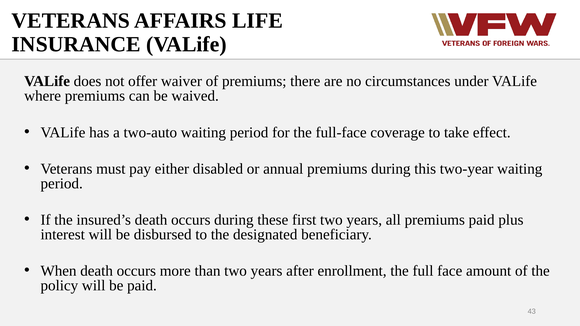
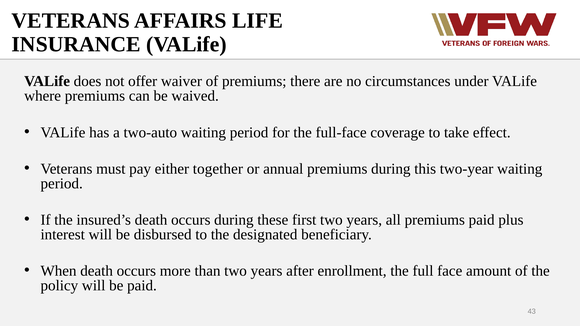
disabled: disabled -> together
